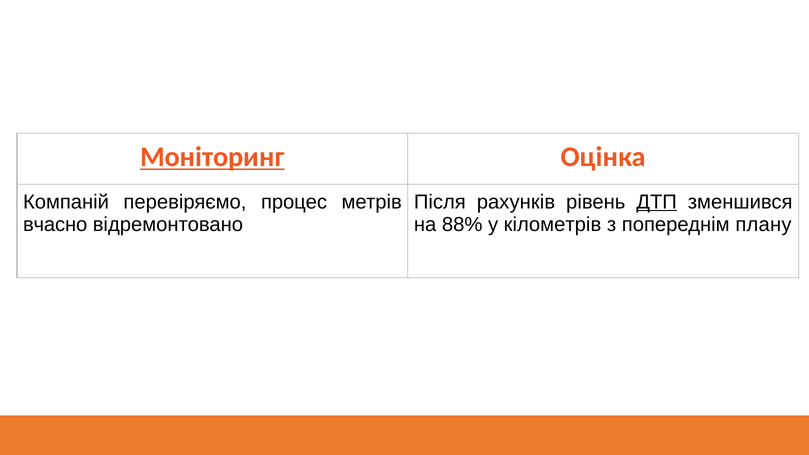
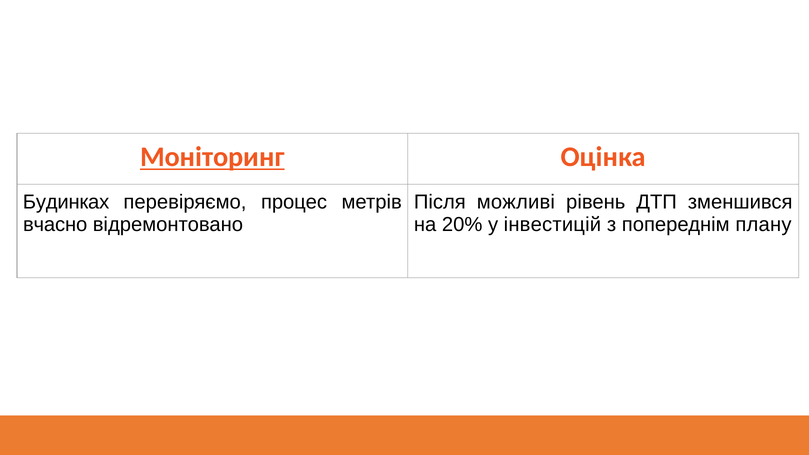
Компаній: Компаній -> Будинках
рахунків: рахунків -> можливі
ДТП underline: present -> none
88%: 88% -> 20%
кілометрів: кілометрів -> інвестицій
